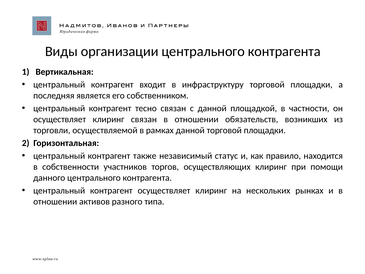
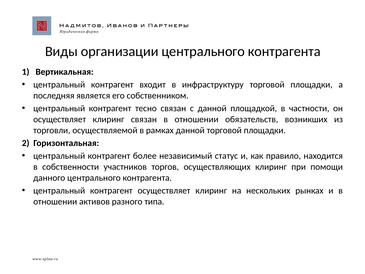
также: также -> более
